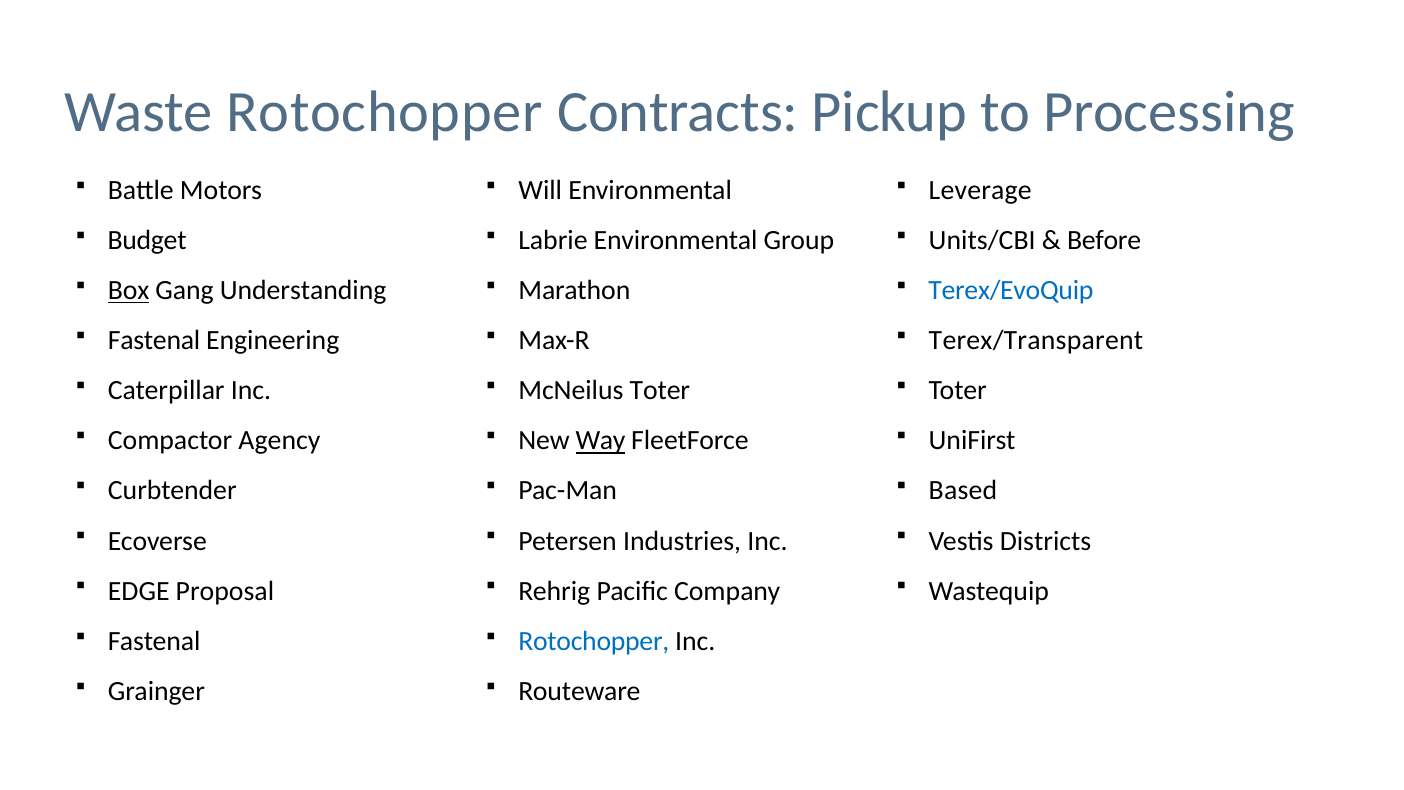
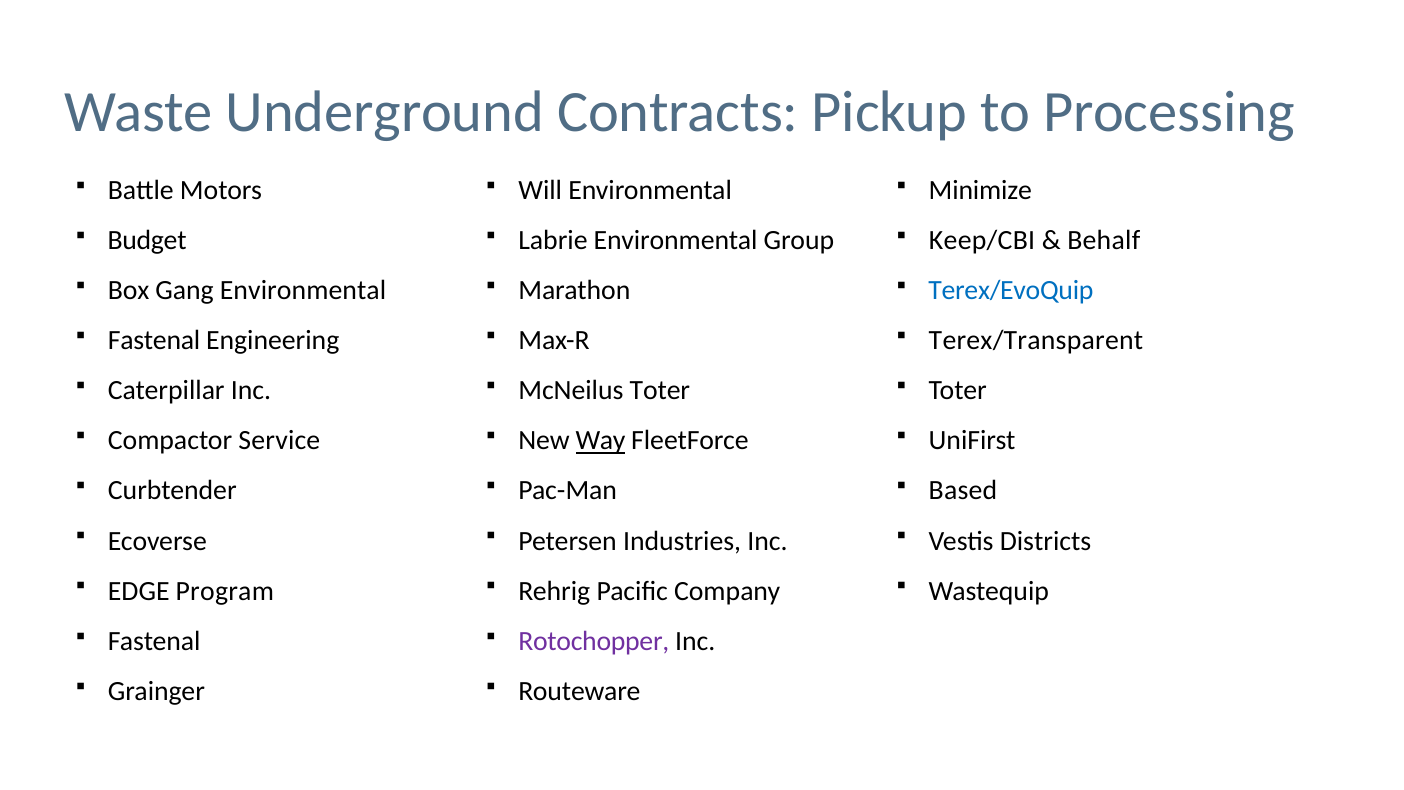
Waste Rotochopper: Rotochopper -> Underground
Leverage: Leverage -> Minimize
Units/CBI: Units/CBI -> Keep/CBI
Before: Before -> Behalf
Box underline: present -> none
Gang Understanding: Understanding -> Environmental
Agency: Agency -> Service
Proposal: Proposal -> Program
Rotochopper at (594, 641) colour: blue -> purple
